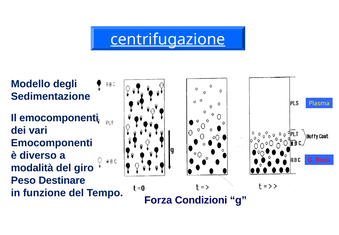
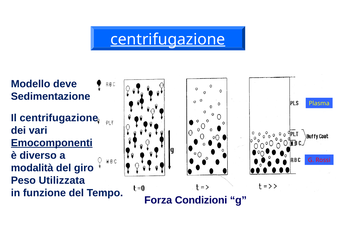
degli: degli -> deve
Il emocomponenti: emocomponenti -> centrifugazione
Emocomponenti at (52, 143) underline: none -> present
Destinare: Destinare -> Utilizzata
